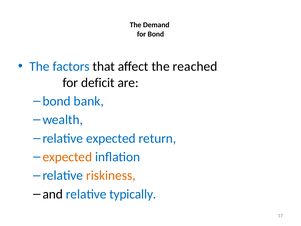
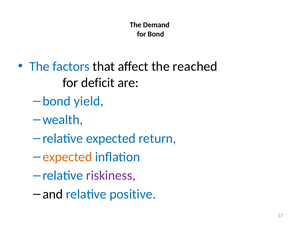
bank: bank -> yield
riskiness colour: orange -> purple
typically: typically -> positive
